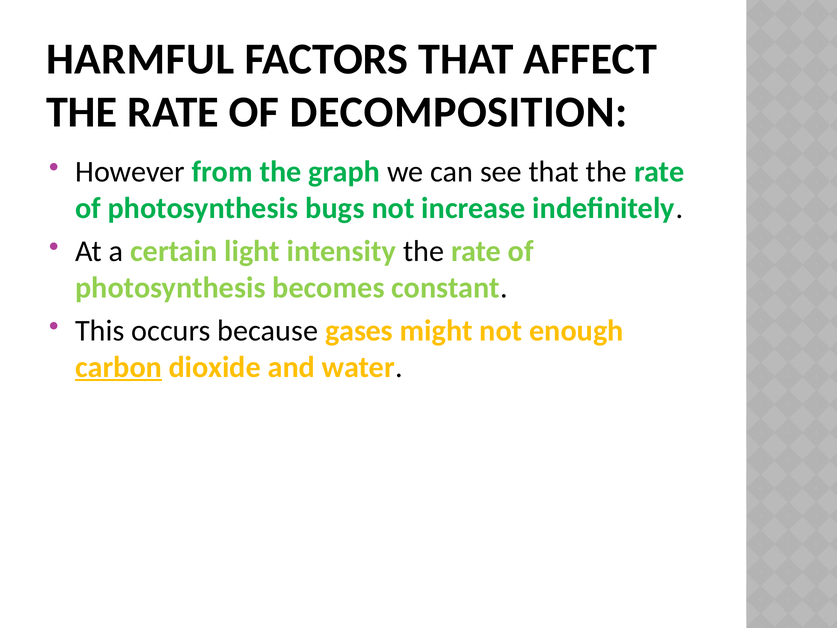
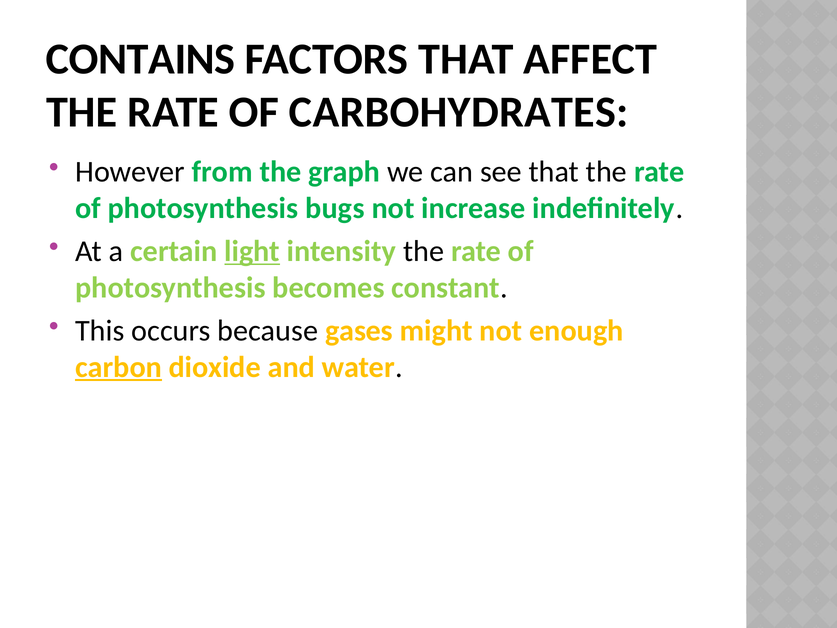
HARMFUL: HARMFUL -> CONTAINS
DECOMPOSITION: DECOMPOSITION -> CARBOHYDRATES
light underline: none -> present
